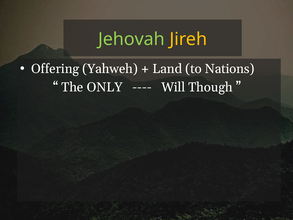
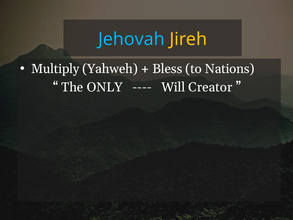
Jehovah colour: light green -> light blue
Offering: Offering -> Multiply
Land: Land -> Bless
Though: Though -> Creator
